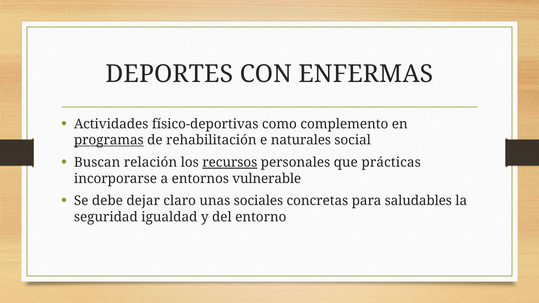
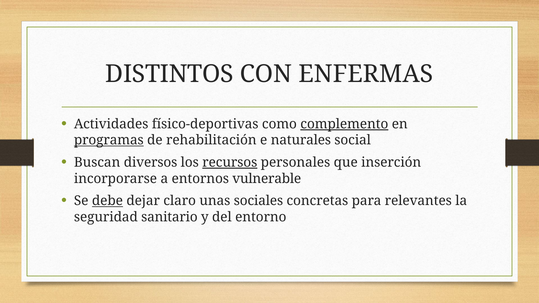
DEPORTES: DEPORTES -> DISTINTOS
complemento underline: none -> present
relación: relación -> diversos
prácticas: prácticas -> inserción
debe underline: none -> present
saludables: saludables -> relevantes
igualdad: igualdad -> sanitario
